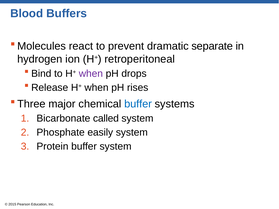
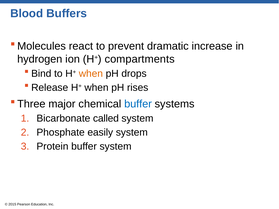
separate: separate -> increase
retroperitoneal: retroperitoneal -> compartments
when at (91, 74) colour: purple -> orange
